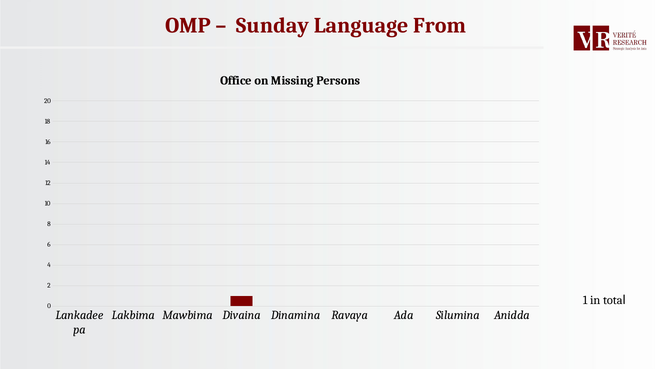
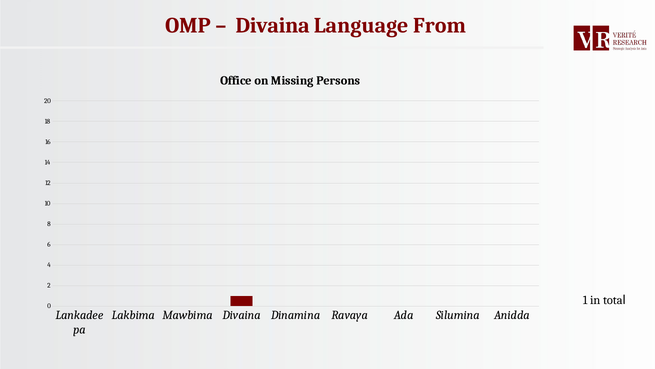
Sunday at (272, 25): Sunday -> Divaina
